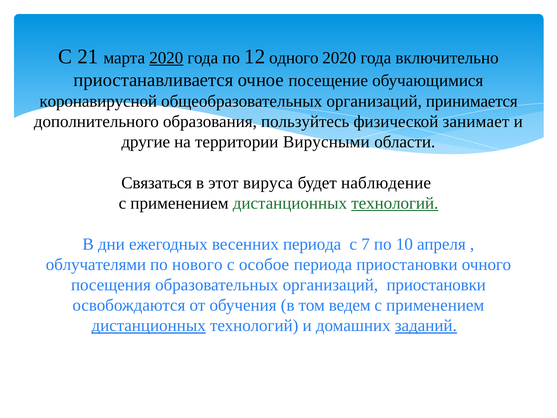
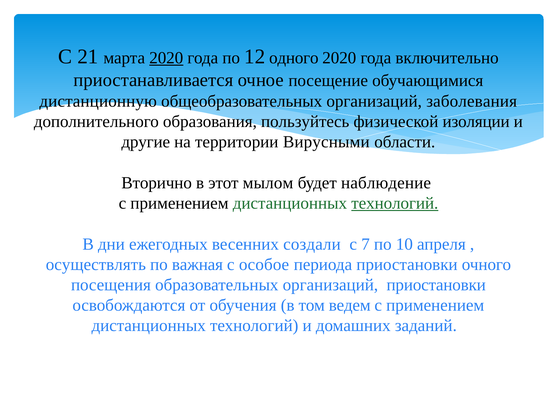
коронавирусной: коронавирусной -> дистанционную
принимается: принимается -> заболевания
занимает: занимает -> изоляции
Связаться: Связаться -> Вторично
вируса: вируса -> мылом
весенних периода: периода -> создали
облучателями: облучателями -> осуществлять
нового: нового -> важная
дистанционных at (149, 325) underline: present -> none
заданий underline: present -> none
